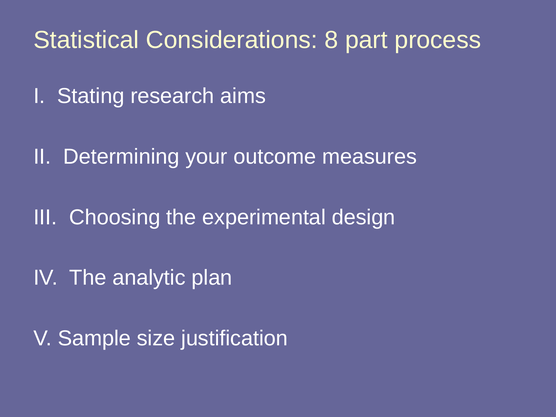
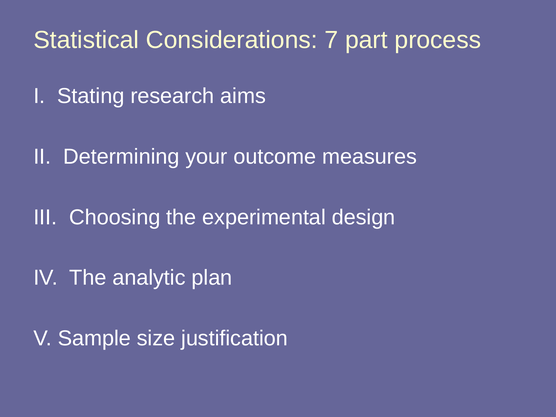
8: 8 -> 7
